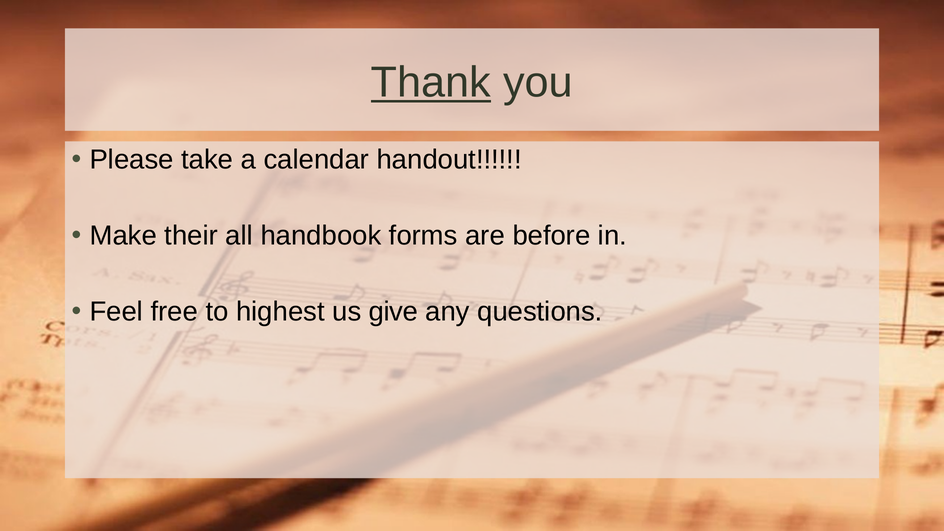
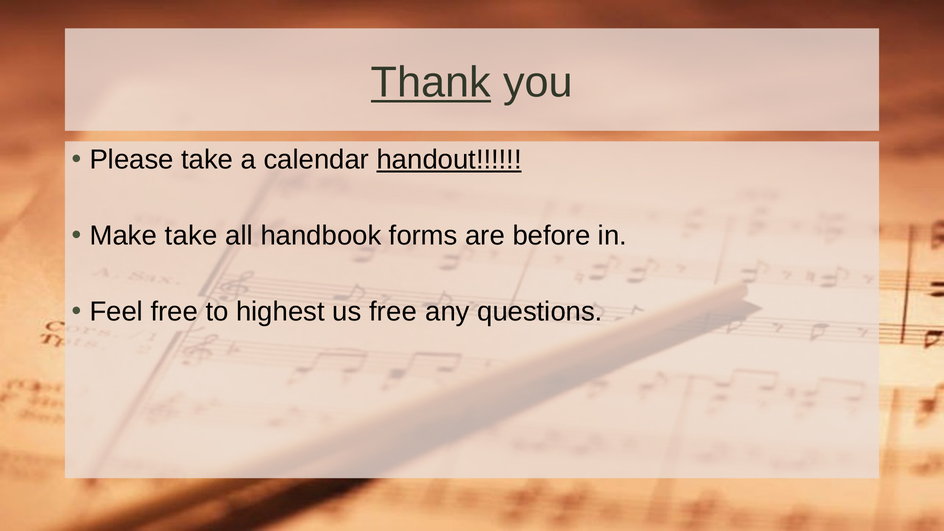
handout underline: none -> present
Make their: their -> take
us give: give -> free
